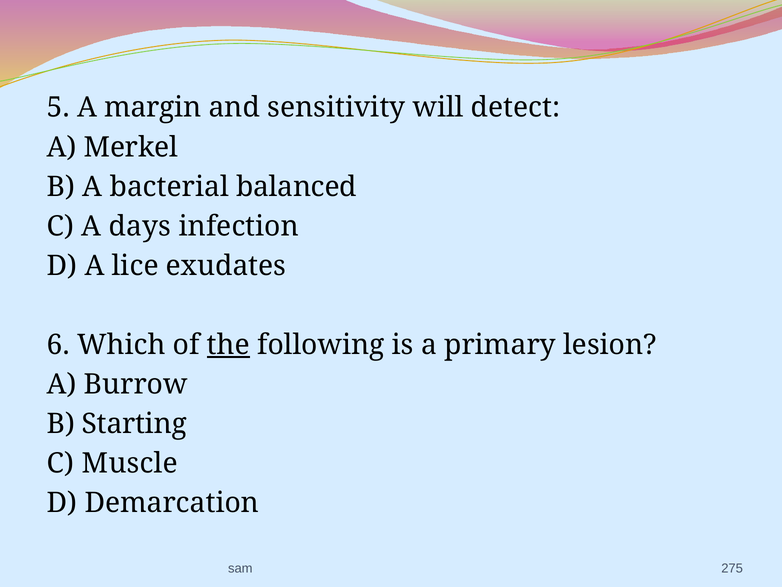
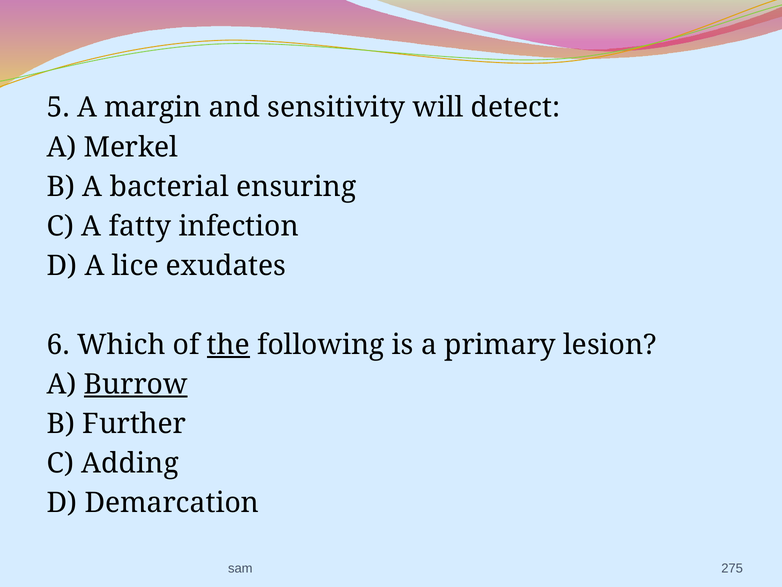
balanced: balanced -> ensuring
days: days -> fatty
Burrow underline: none -> present
Starting: Starting -> Further
Muscle: Muscle -> Adding
